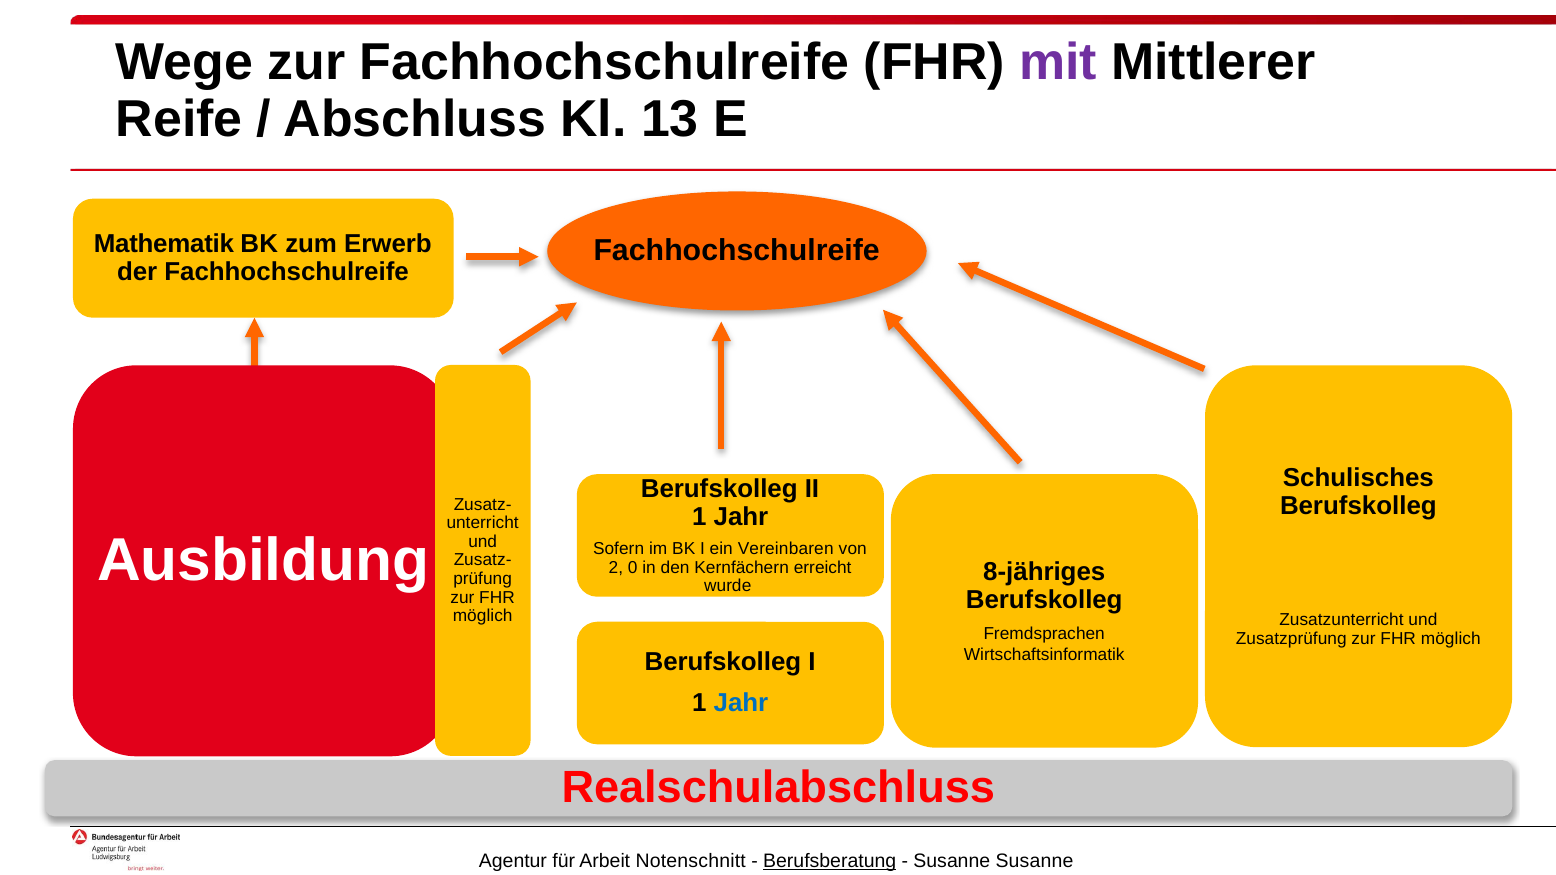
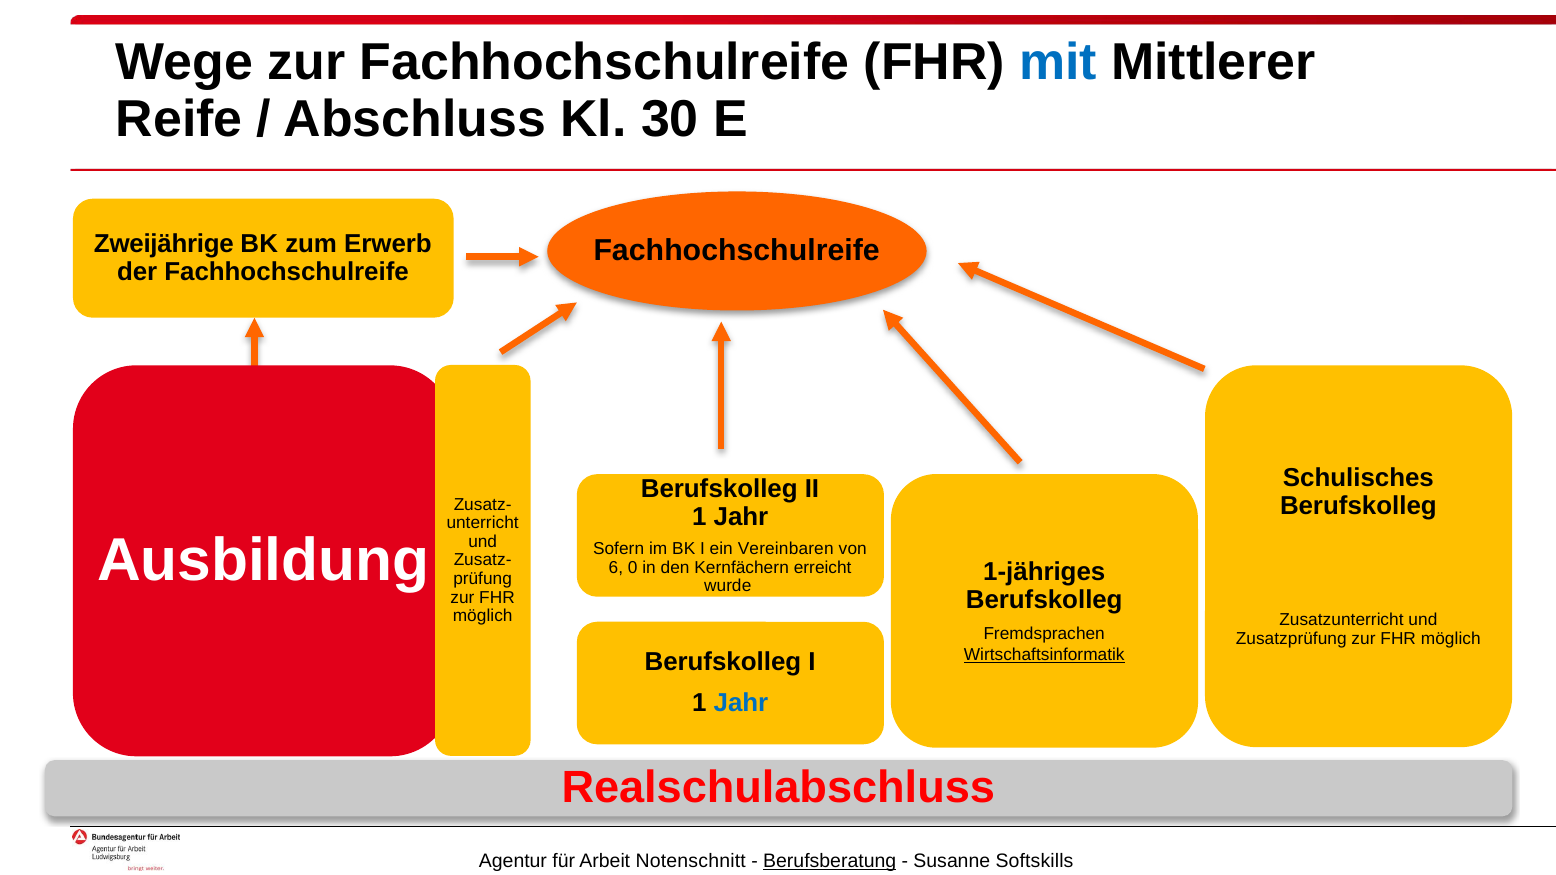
mit colour: purple -> blue
13: 13 -> 30
Mathematik: Mathematik -> Zweijährige
2: 2 -> 6
8-jähriges: 8-jähriges -> 1-jähriges
Wirtschaftsinformatik underline: none -> present
Susanne Susanne: Susanne -> Softskills
